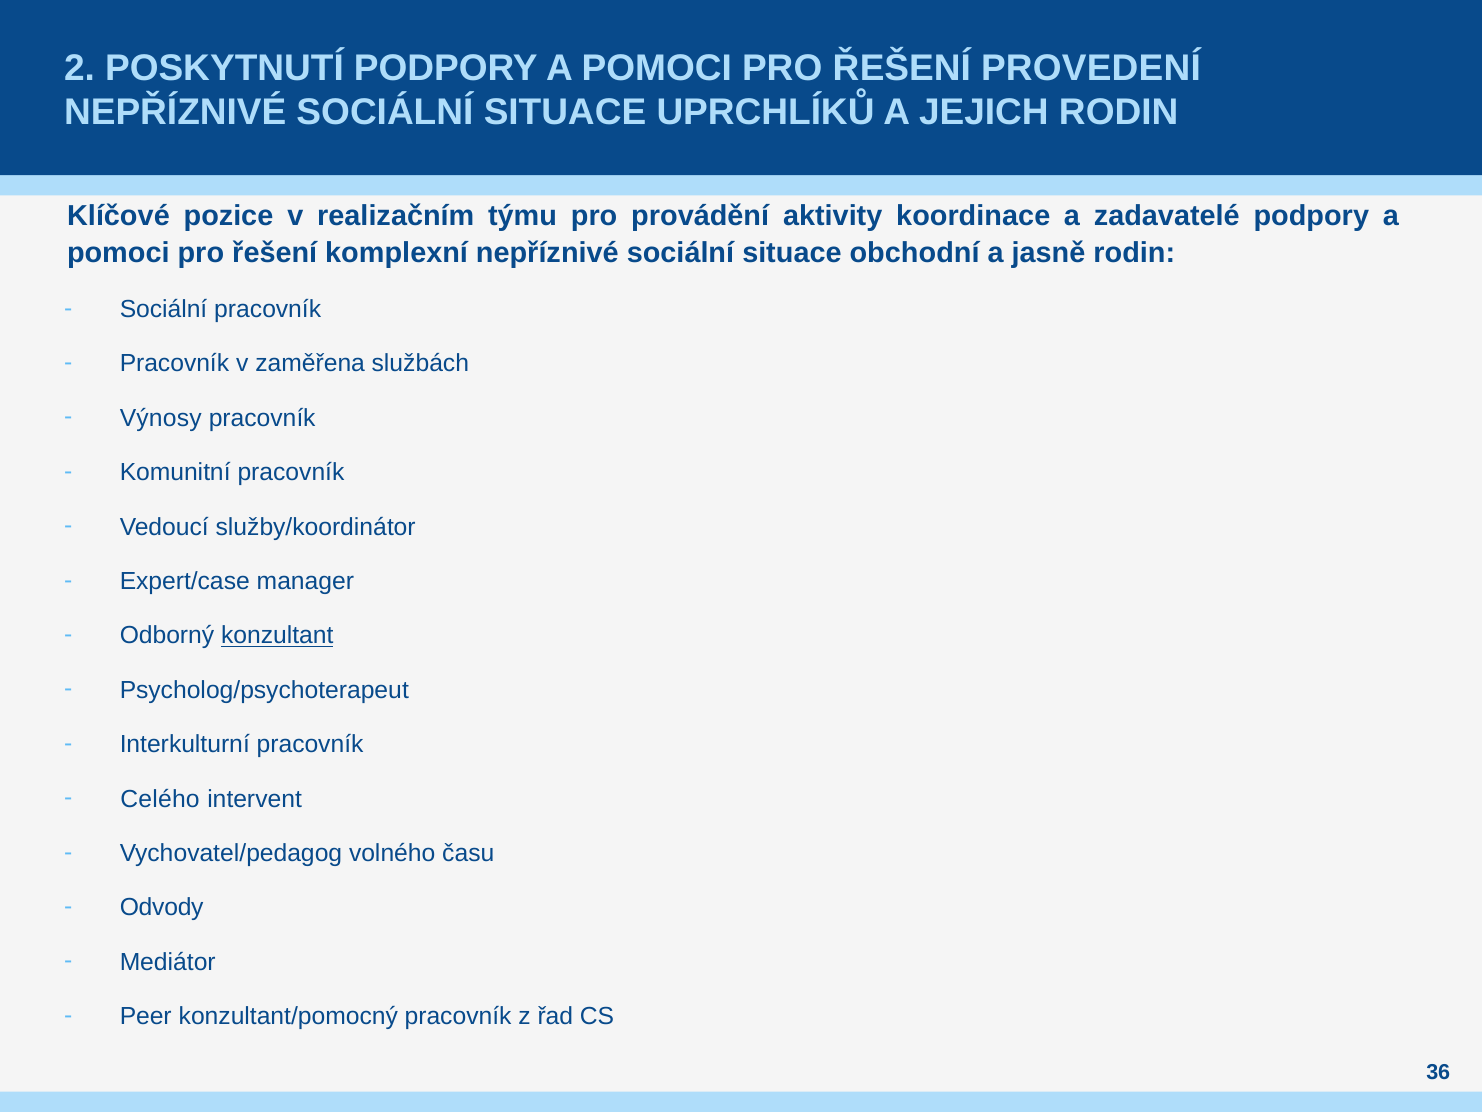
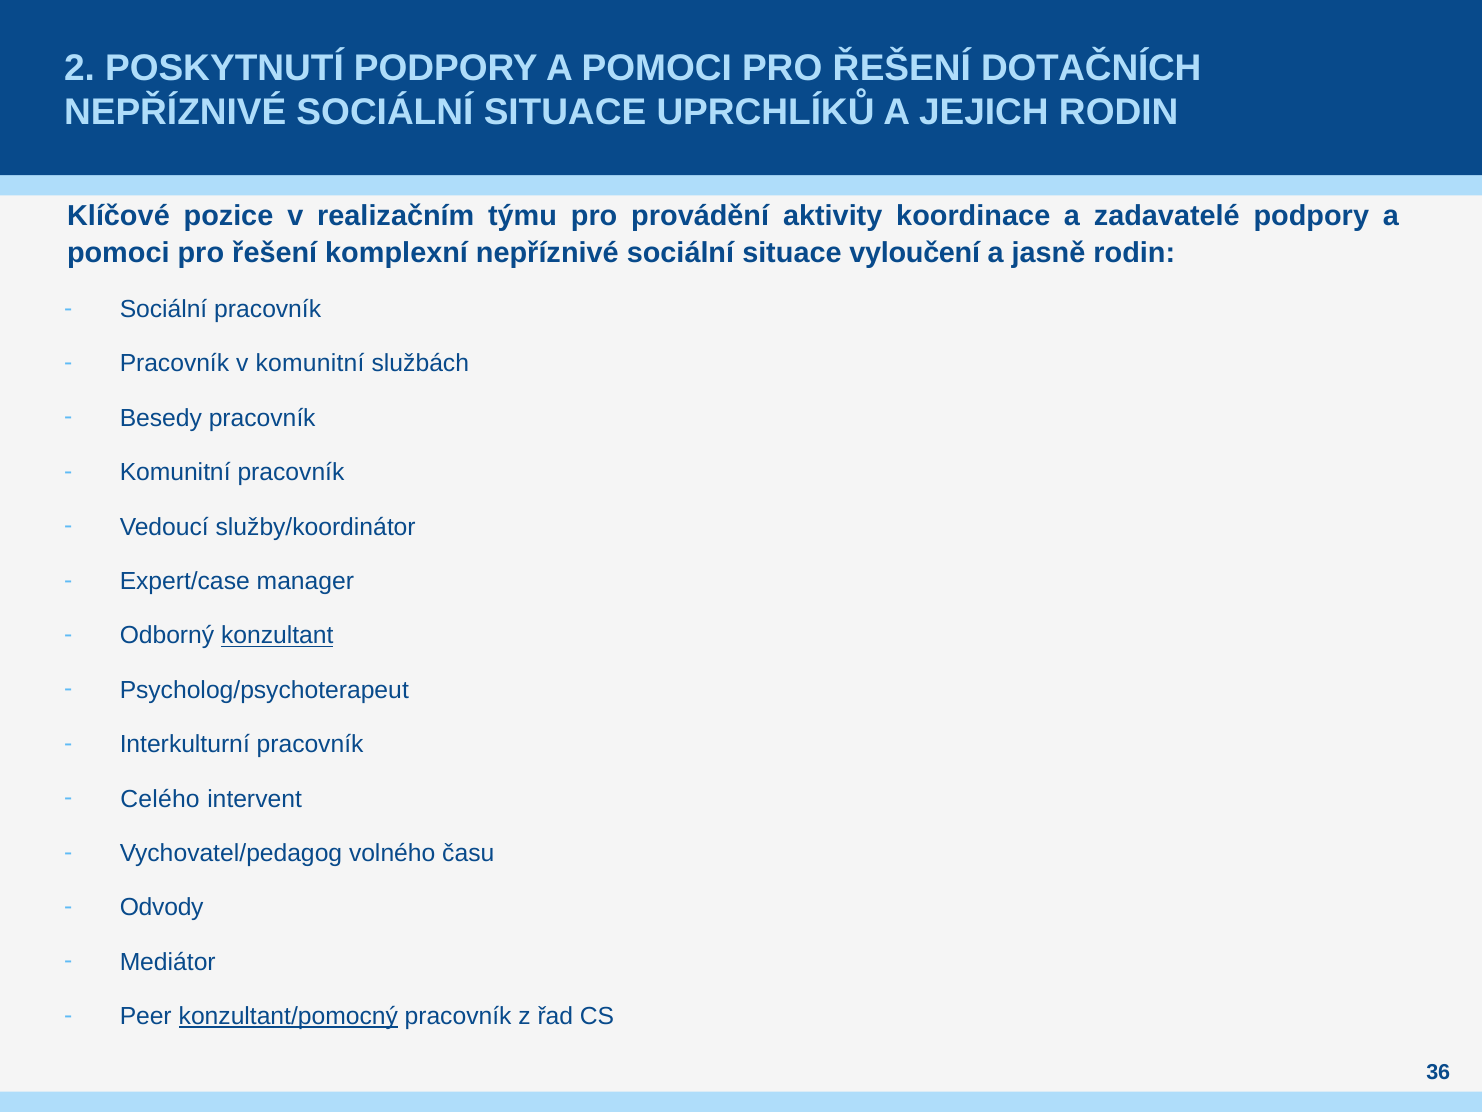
PROVEDENÍ: PROVEDENÍ -> DOTAČNÍCH
obchodní: obchodní -> vyloučení
v zaměřena: zaměřena -> komunitní
Výnosy: Výnosy -> Besedy
konzultant/pomocný underline: none -> present
